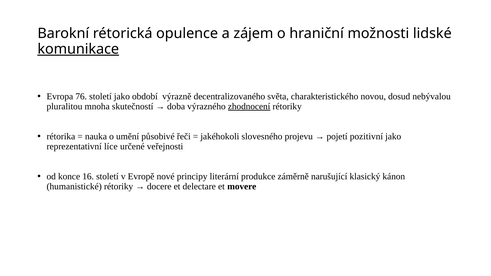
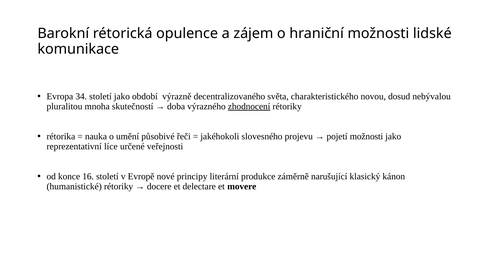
komunikace underline: present -> none
76: 76 -> 34
pojetí pozitivní: pozitivní -> možnosti
